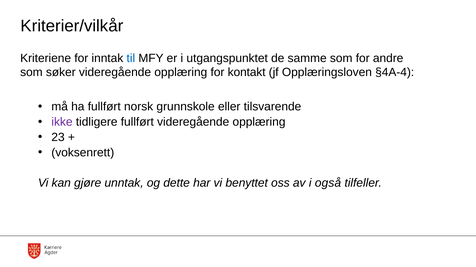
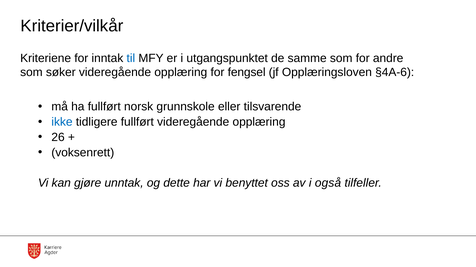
kontakt: kontakt -> fengsel
§4A-4: §4A-4 -> §4A-6
ikke colour: purple -> blue
23: 23 -> 26
